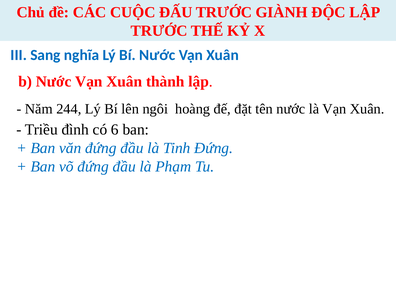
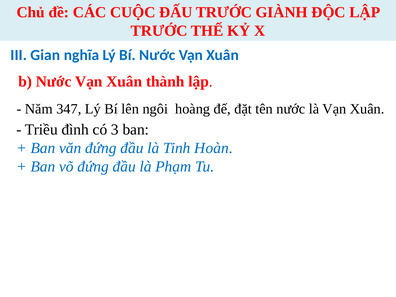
Sang: Sang -> Gian
244: 244 -> 347
6: 6 -> 3
Tinh Đứng: Đứng -> Hoàn
